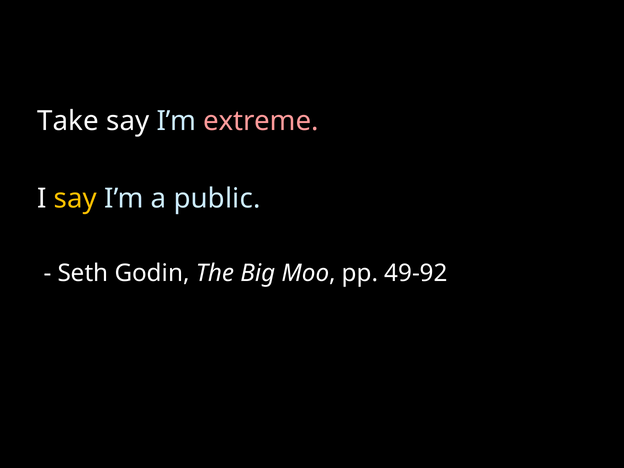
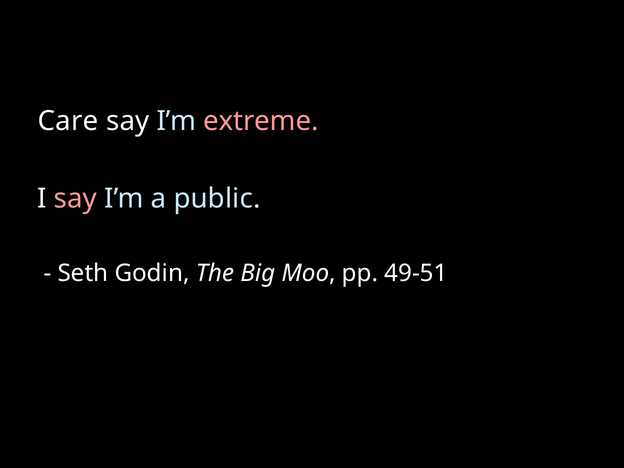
Take: Take -> Care
say at (75, 199) colour: yellow -> pink
49-92: 49-92 -> 49-51
